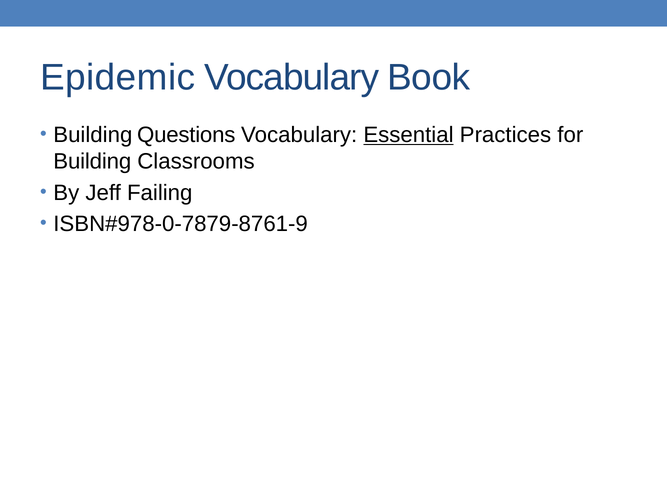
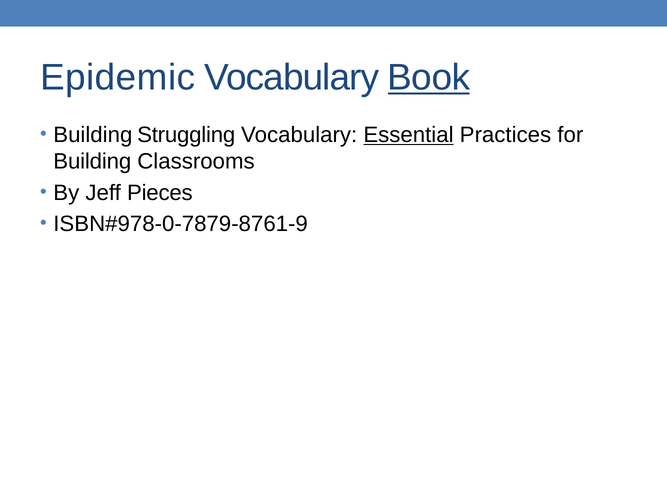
Book underline: none -> present
Questions: Questions -> Struggling
Failing: Failing -> Pieces
